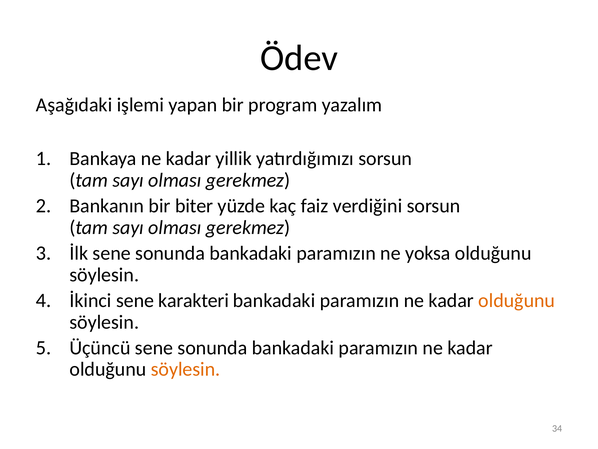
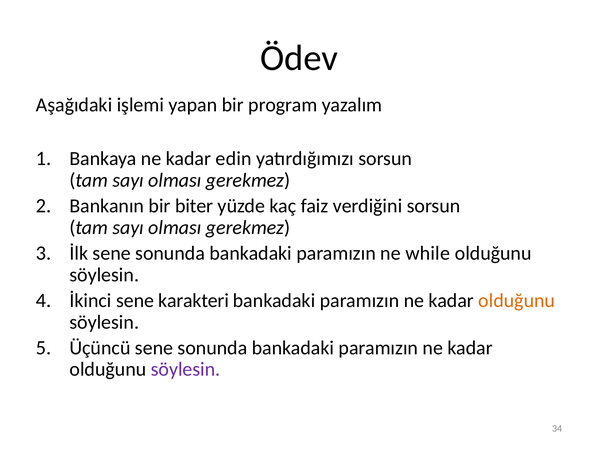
yillik: yillik -> edin
yoksa: yoksa -> while
söylesin at (186, 369) colour: orange -> purple
